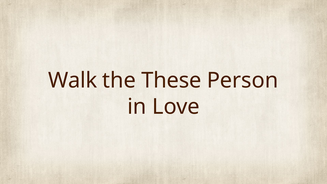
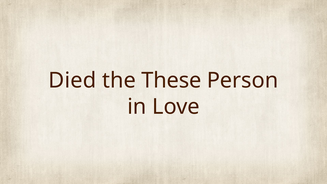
Walk: Walk -> Died
